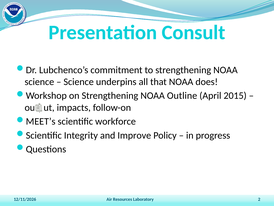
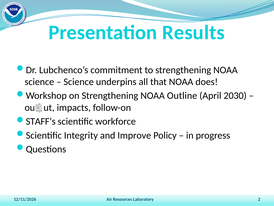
Consult: Consult -> Results
2015: 2015 -> 2030
MEET’s: MEET’s -> STAFF’s
